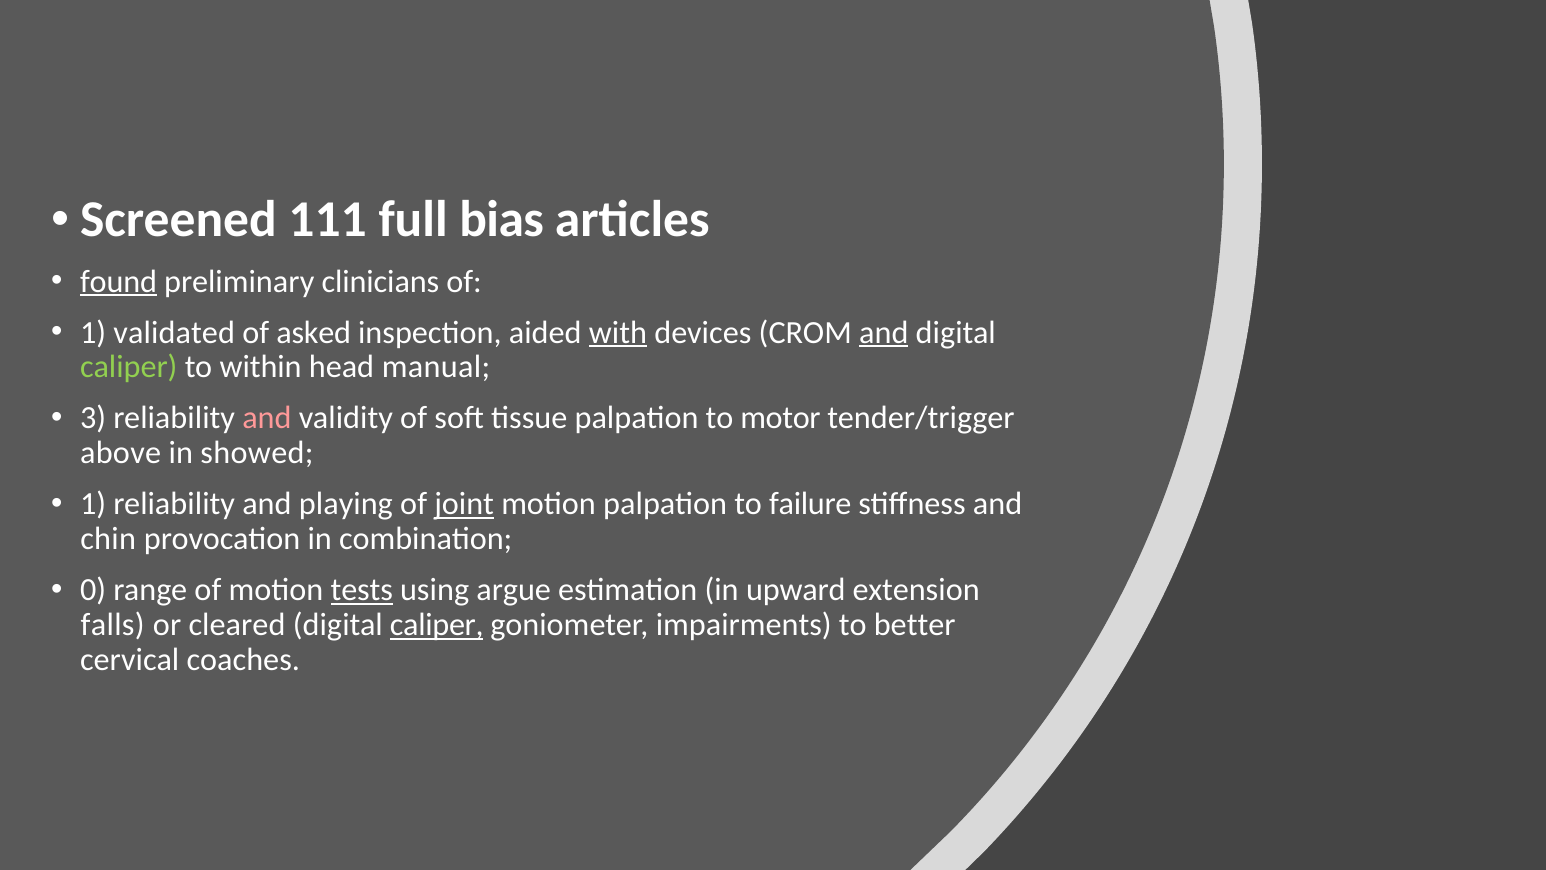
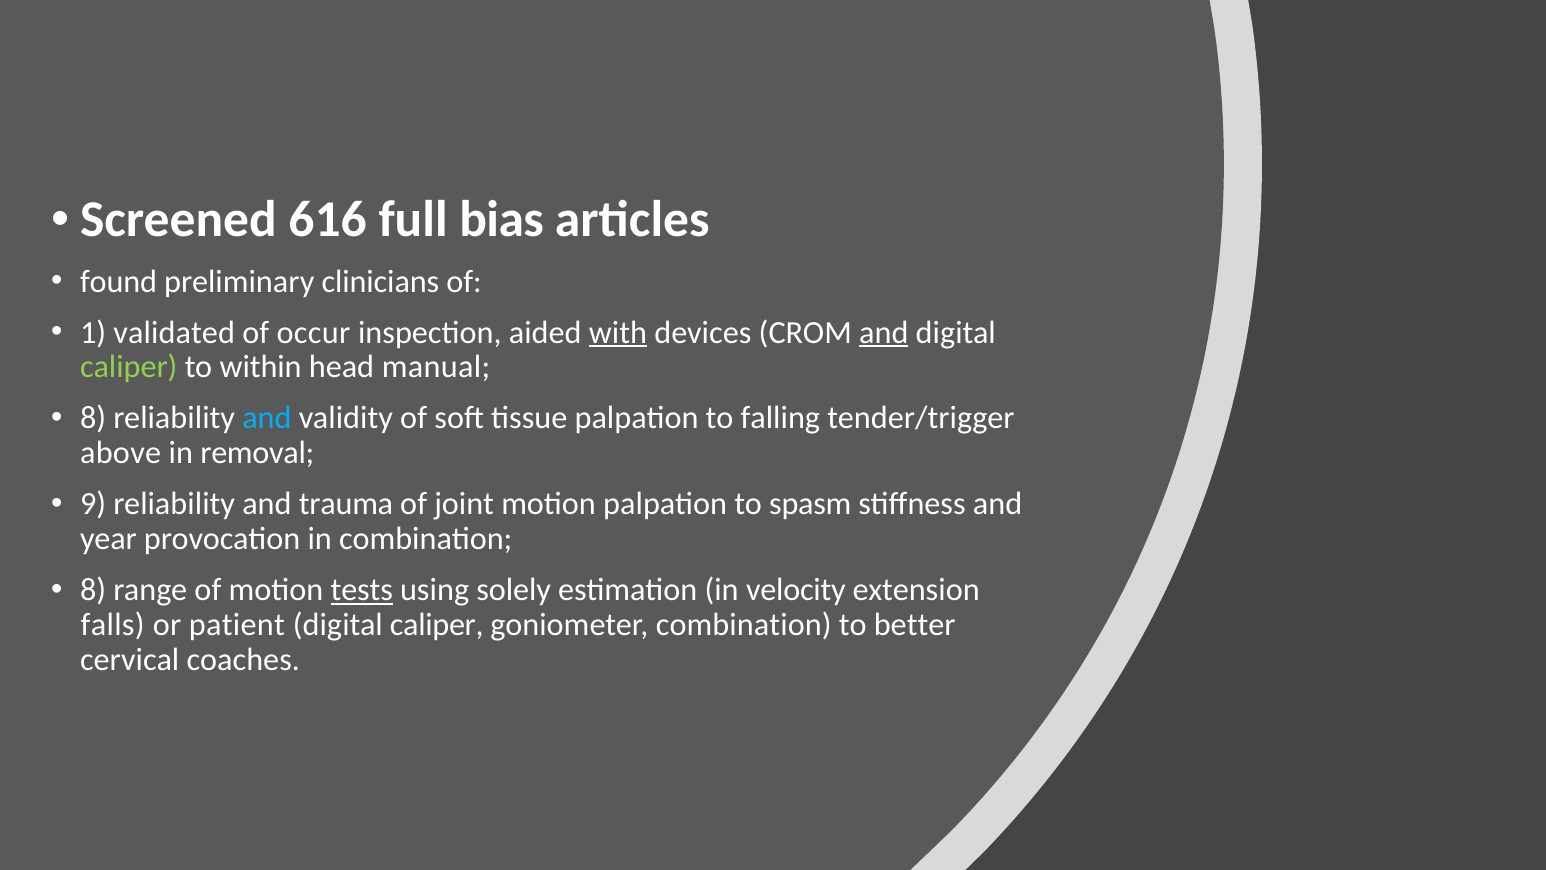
111: 111 -> 616
found underline: present -> none
asked: asked -> occur
3 at (93, 418): 3 -> 8
and at (267, 418) colour: pink -> light blue
motor: motor -> falling
showed: showed -> removal
1 at (93, 504): 1 -> 9
playing: playing -> trauma
joint underline: present -> none
failure: failure -> spasm
chin: chin -> year
0 at (93, 590): 0 -> 8
argue: argue -> solely
upward: upward -> velocity
cleared: cleared -> patient
caliper at (437, 624) underline: present -> none
goniometer impairments: impairments -> combination
